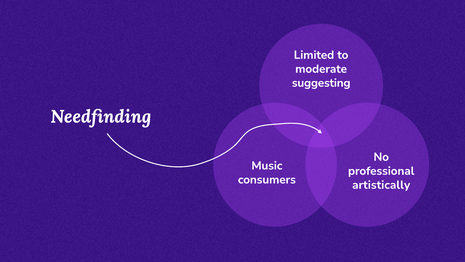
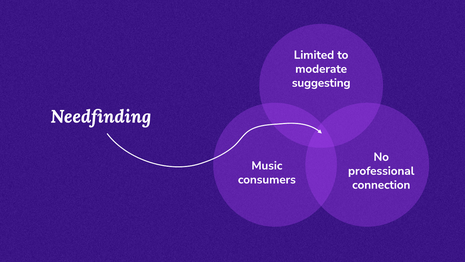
artistically: artistically -> connection
